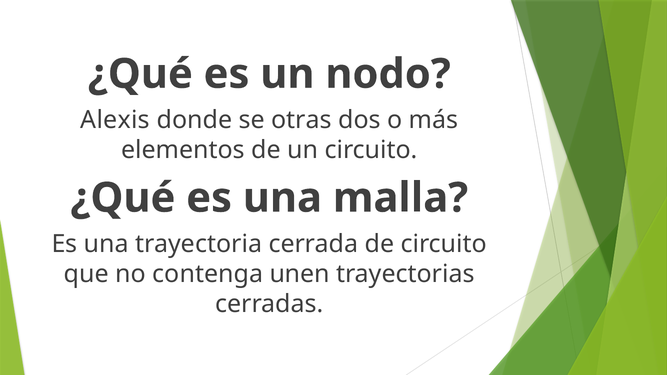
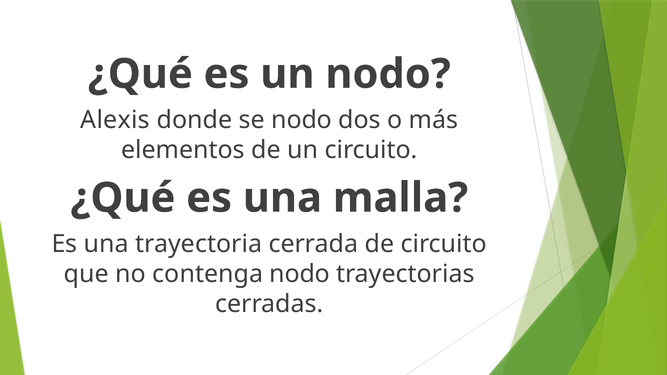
se otras: otras -> nodo
contenga unen: unen -> nodo
